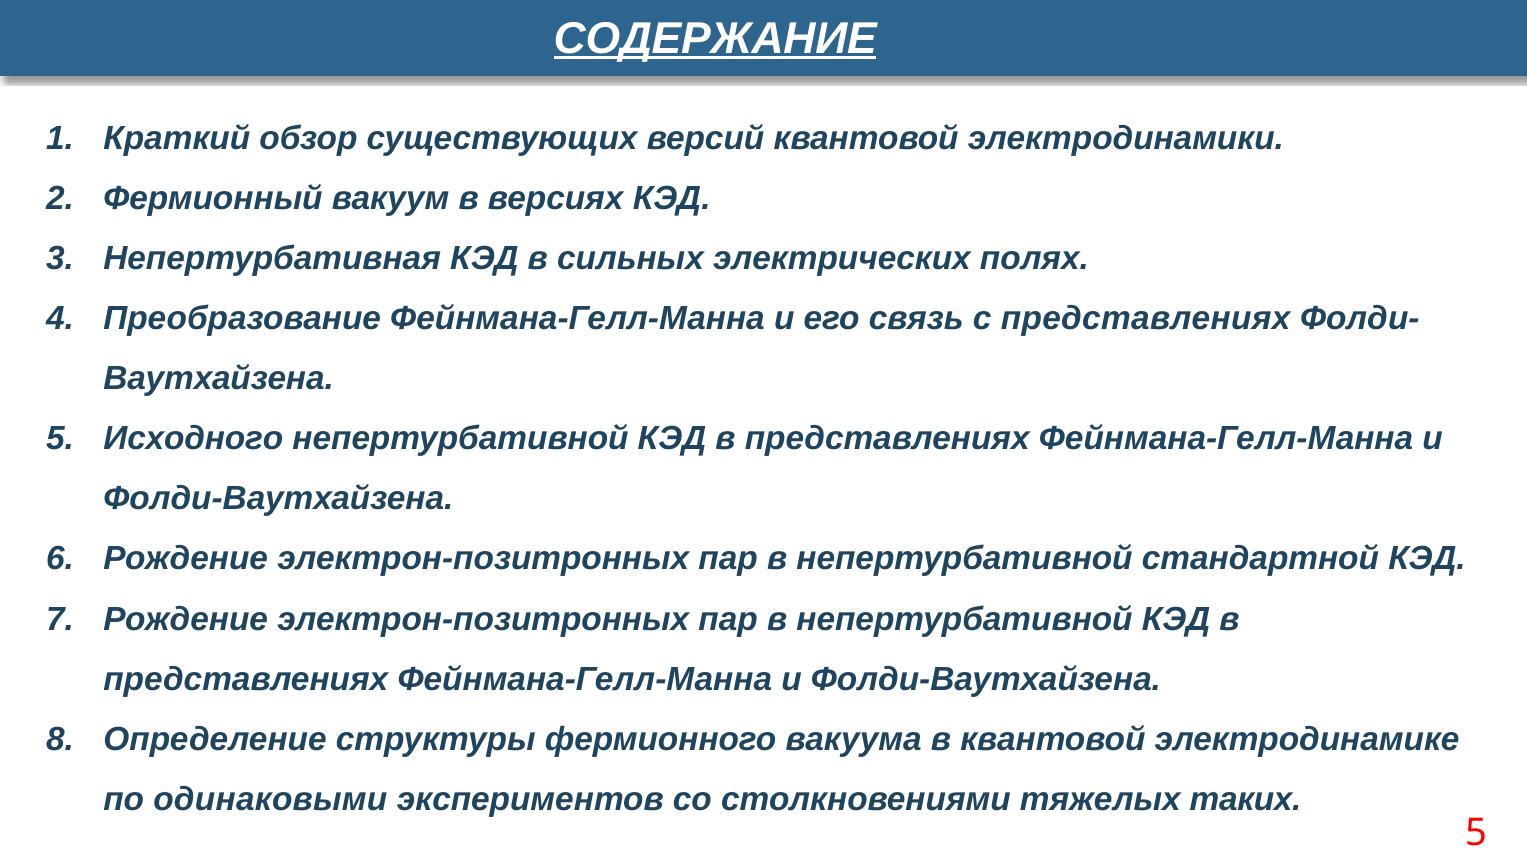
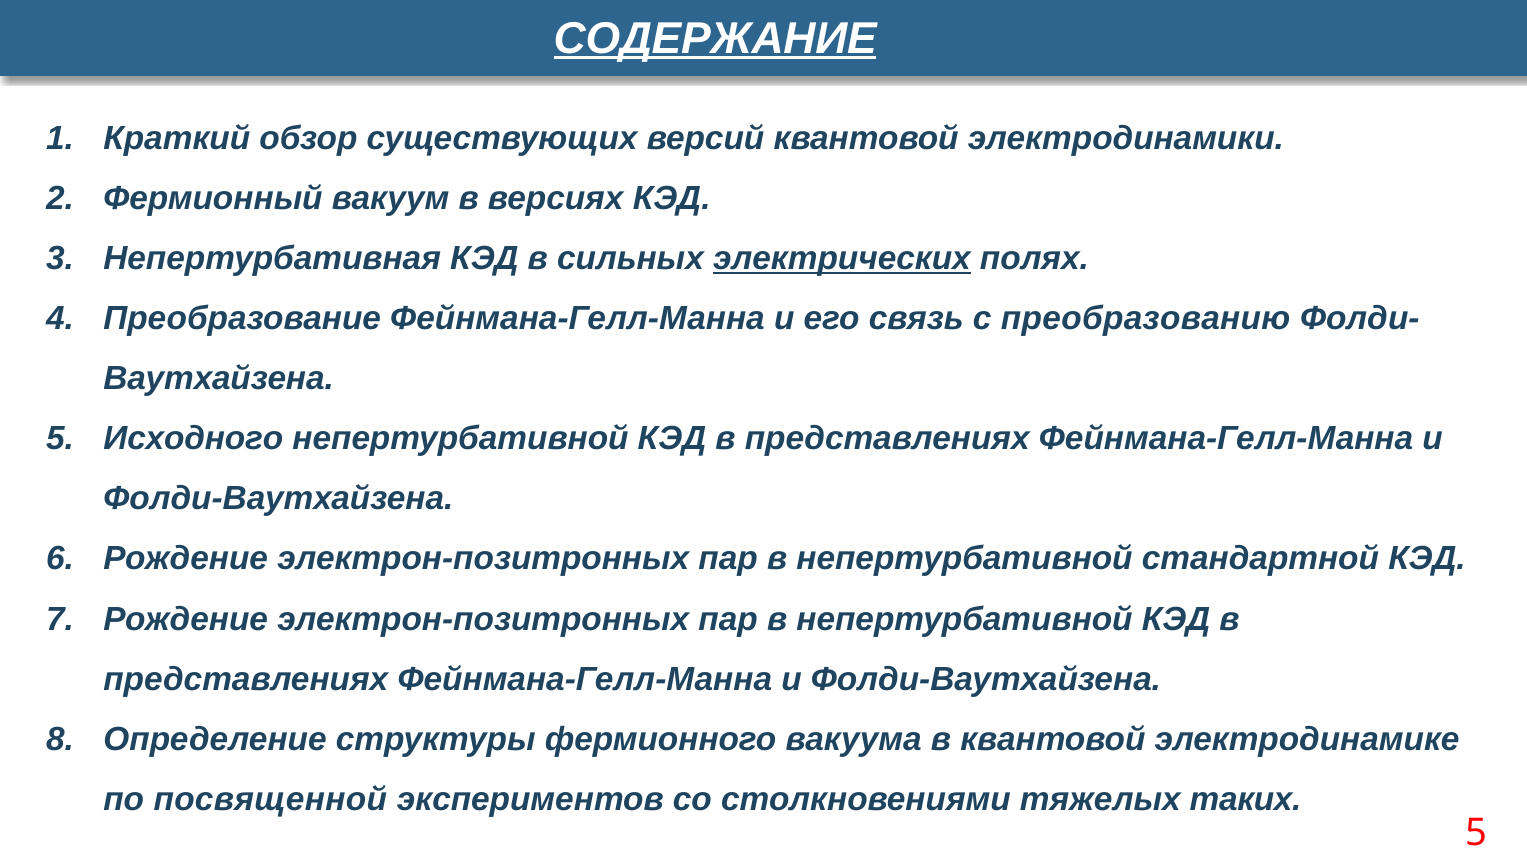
электрических underline: none -> present
с представлениях: представлениях -> преобразованию
одинаковыми: одинаковыми -> посвященной
